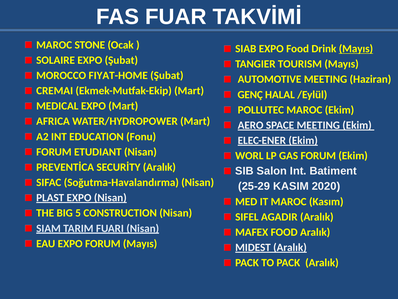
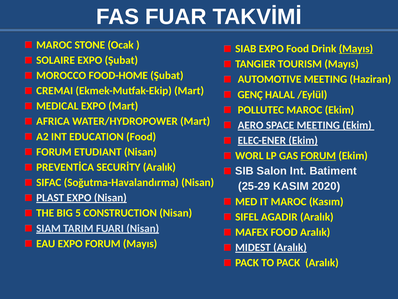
FIYAT-HOME: FIYAT-HOME -> FOOD-HOME
EDUCATION Fonu: Fonu -> Food
FORUM at (318, 155) underline: none -> present
